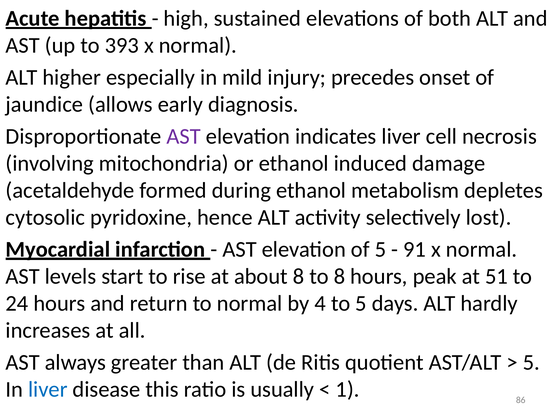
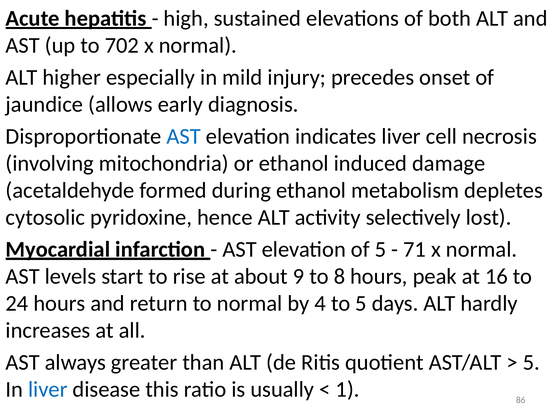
393: 393 -> 702
AST at (184, 136) colour: purple -> blue
91: 91 -> 71
about 8: 8 -> 9
51: 51 -> 16
